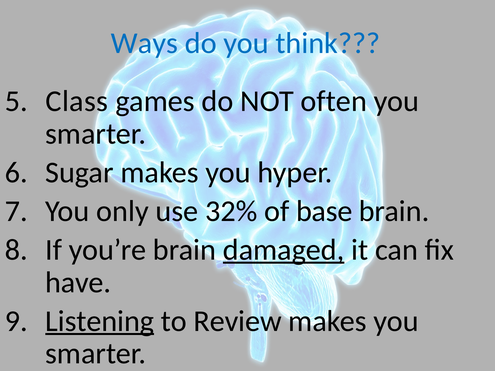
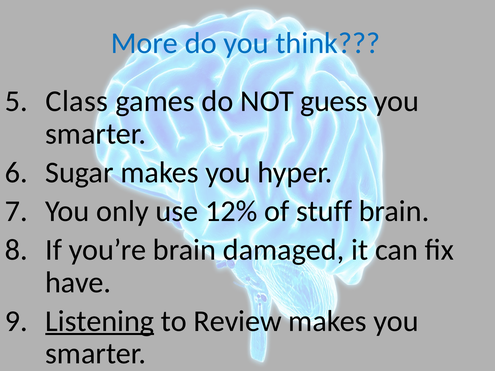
Ways: Ways -> More
often: often -> guess
32%: 32% -> 12%
base: base -> stuff
damaged underline: present -> none
